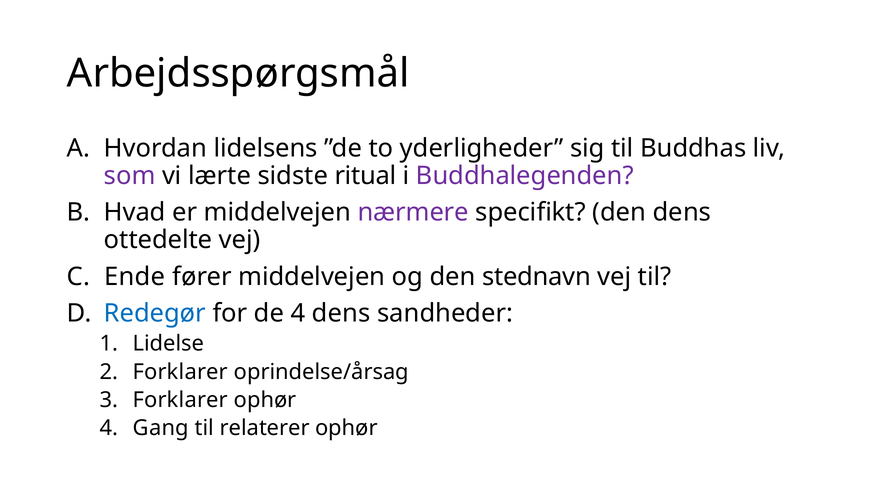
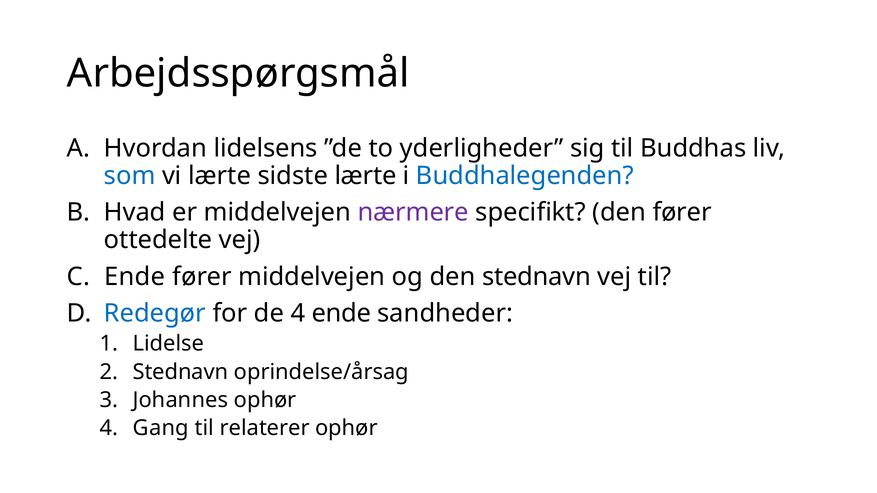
som colour: purple -> blue
sidste ritual: ritual -> lærte
Buddhalegenden colour: purple -> blue
den dens: dens -> fører
4 dens: dens -> ende
Forklarer at (180, 372): Forklarer -> Stednavn
Forklarer at (180, 400): Forklarer -> Johannes
